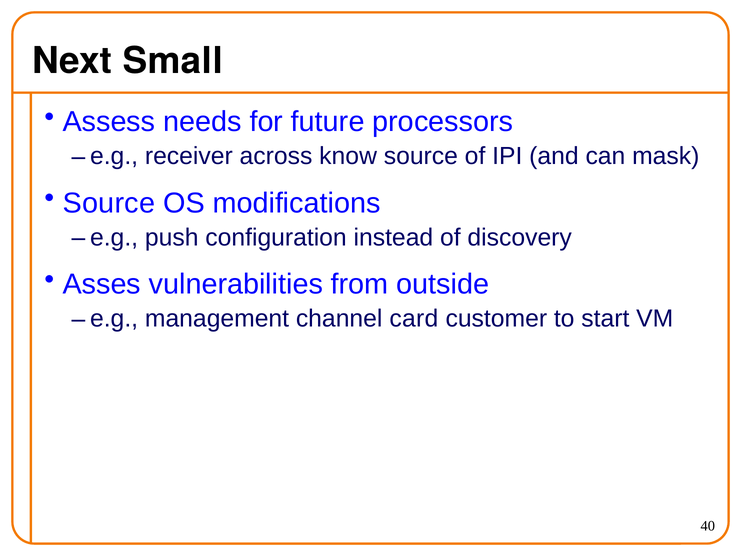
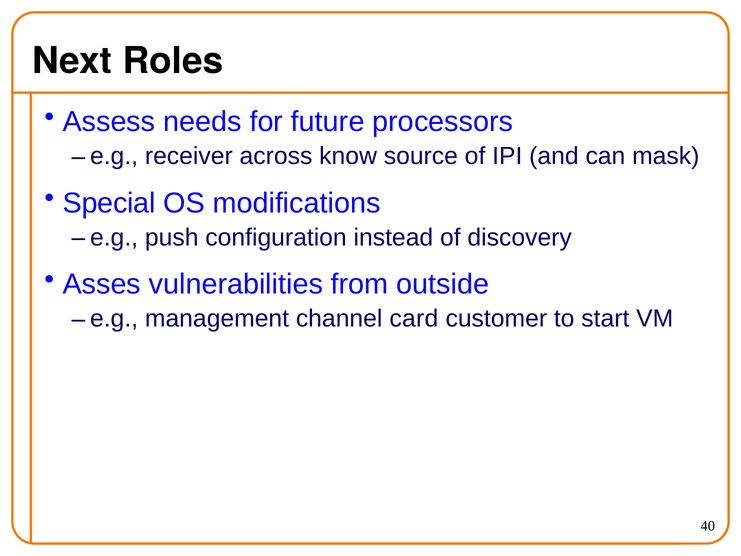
Small: Small -> Roles
Source at (109, 203): Source -> Special
